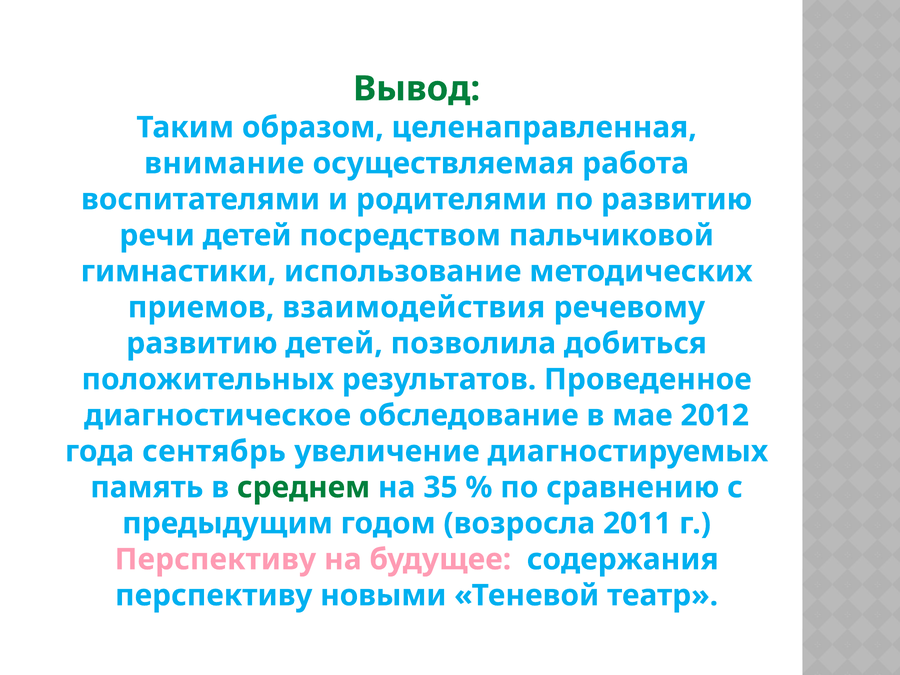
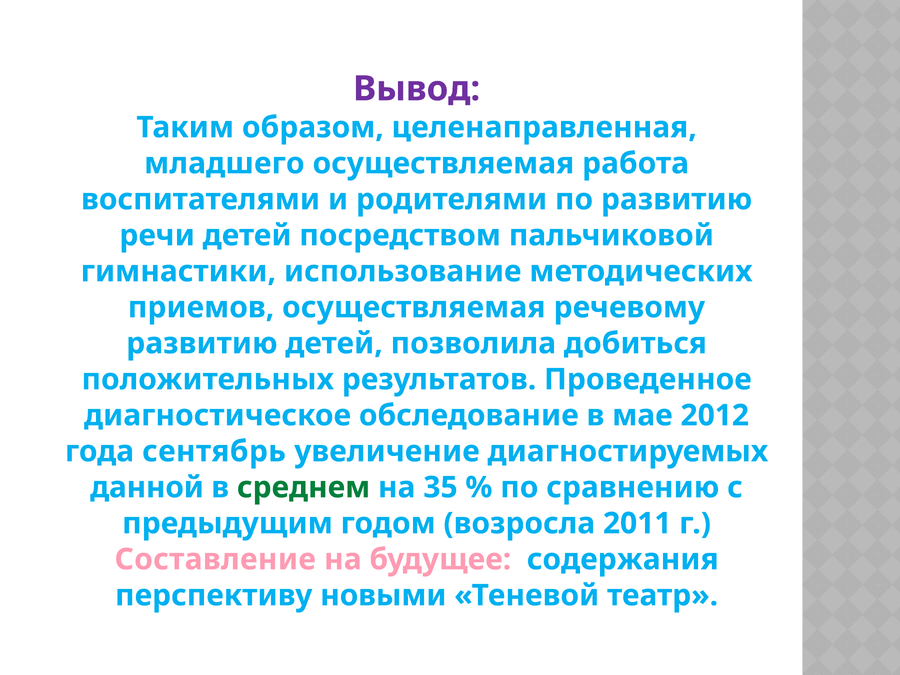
Вывод colour: green -> purple
внимание: внимание -> младшего
приемов взаимодействия: взаимодействия -> осуществляемая
память: память -> данной
Перспективу at (215, 559): Перспективу -> Составление
